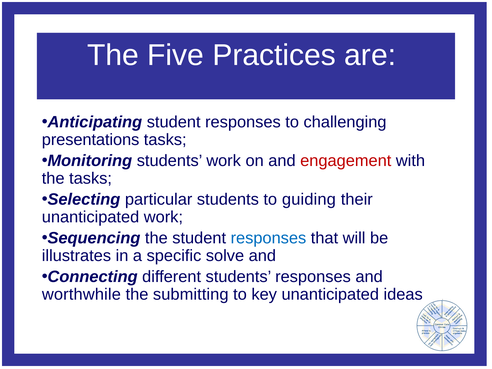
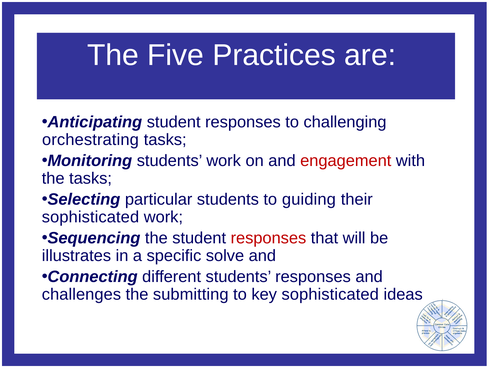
presentations: presentations -> orchestrating
unanticipated at (91, 217): unanticipated -> sophisticated
responses at (268, 238) colour: blue -> red
worthwhile: worthwhile -> challenges
key unanticipated: unanticipated -> sophisticated
